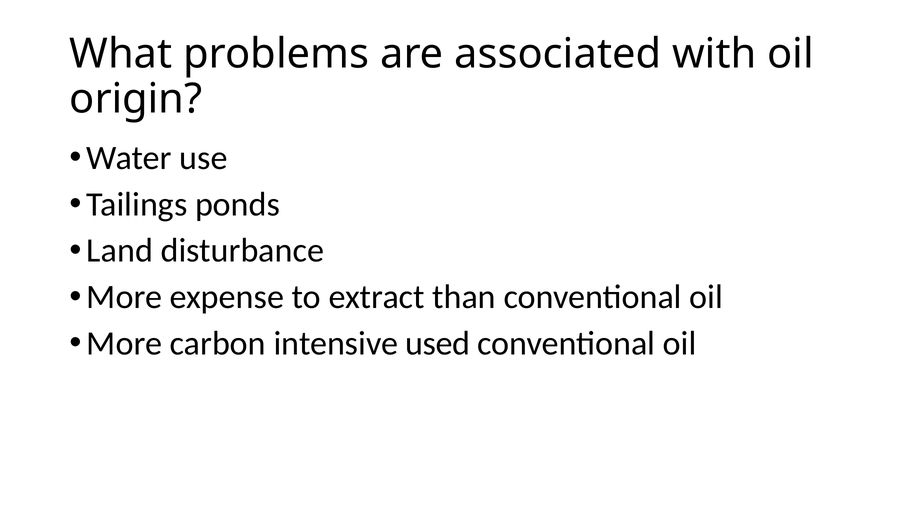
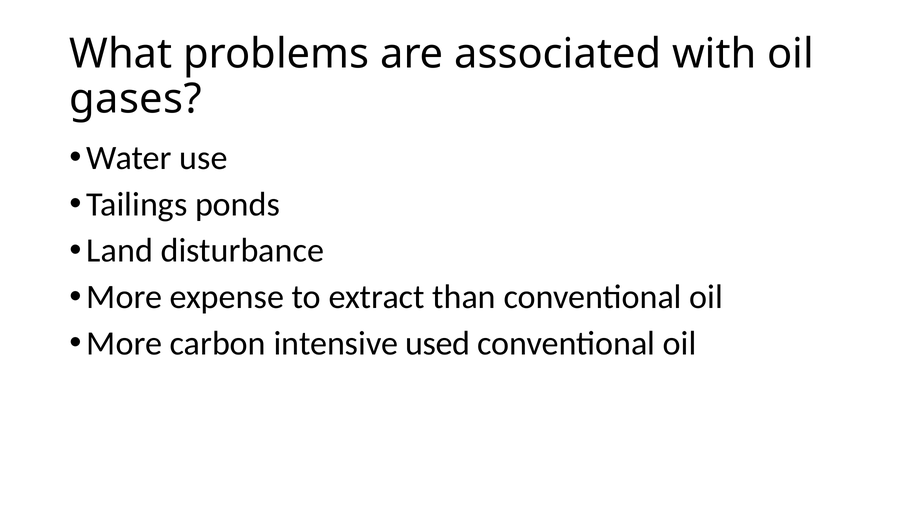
origin: origin -> gases
